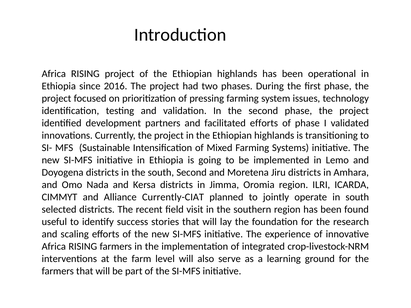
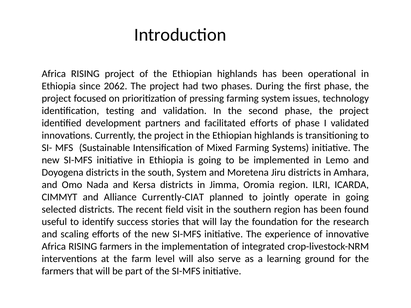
2016: 2016 -> 2062
south Second: Second -> System
in south: south -> going
